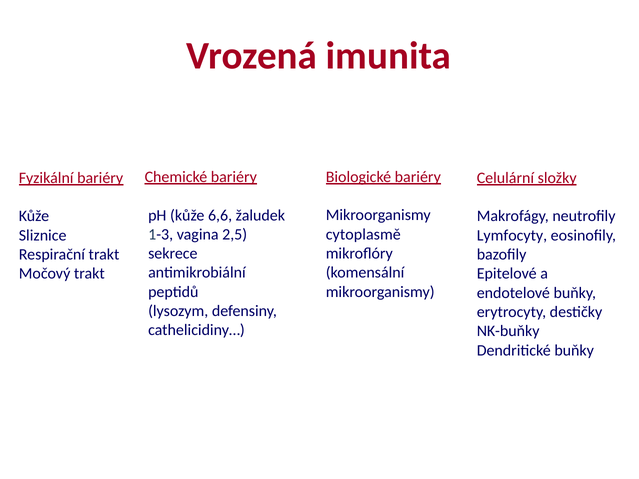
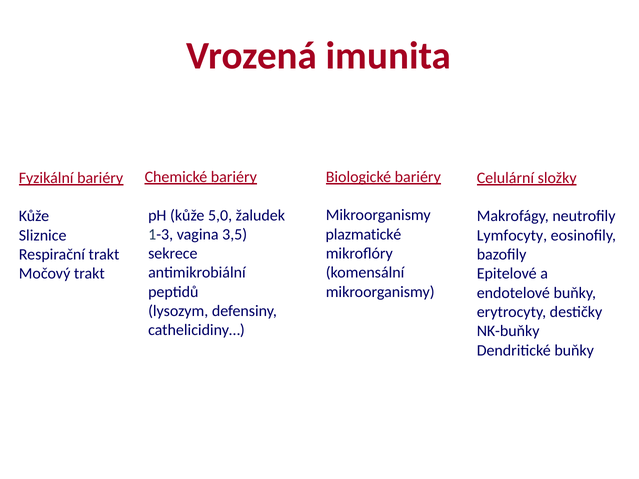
6,6: 6,6 -> 5,0
cytoplasmě: cytoplasmě -> plazmatické
2,5: 2,5 -> 3,5
